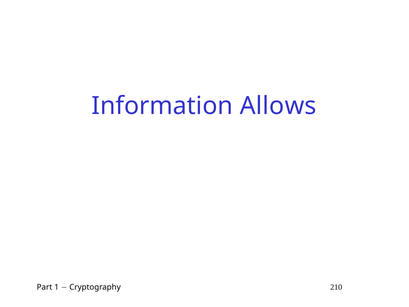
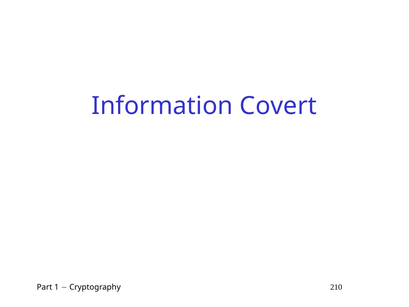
Allows: Allows -> Covert
